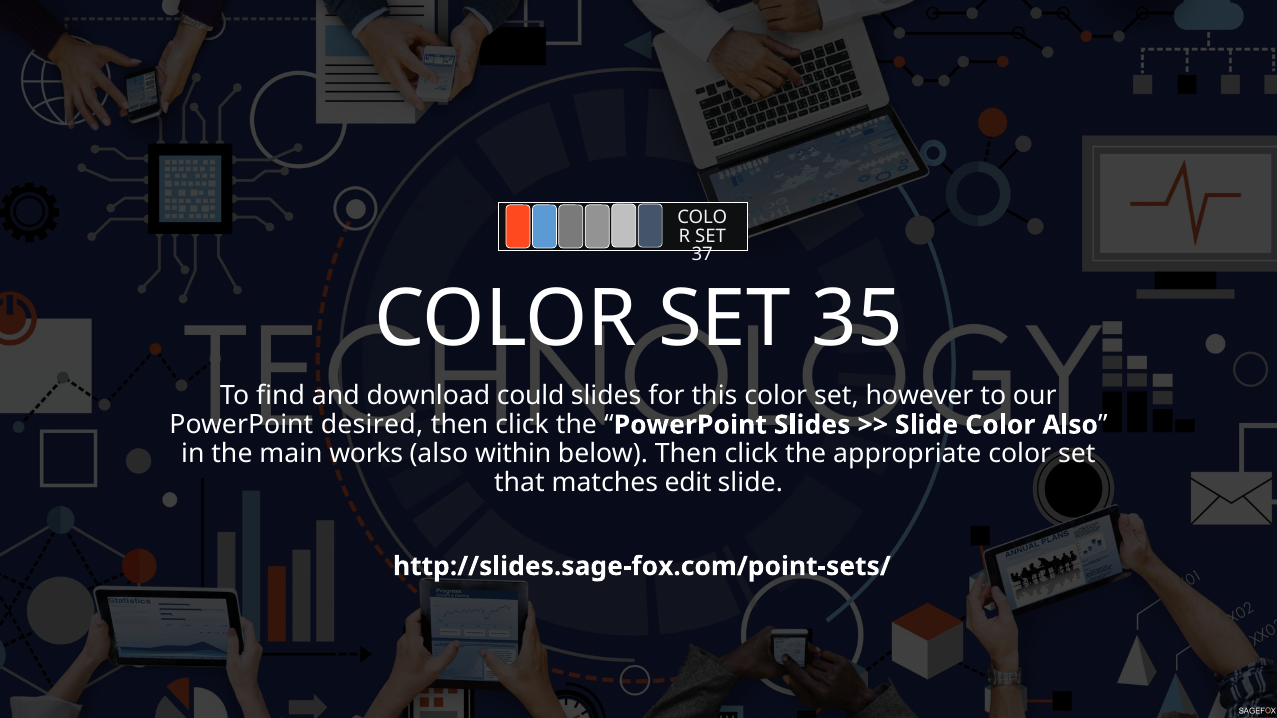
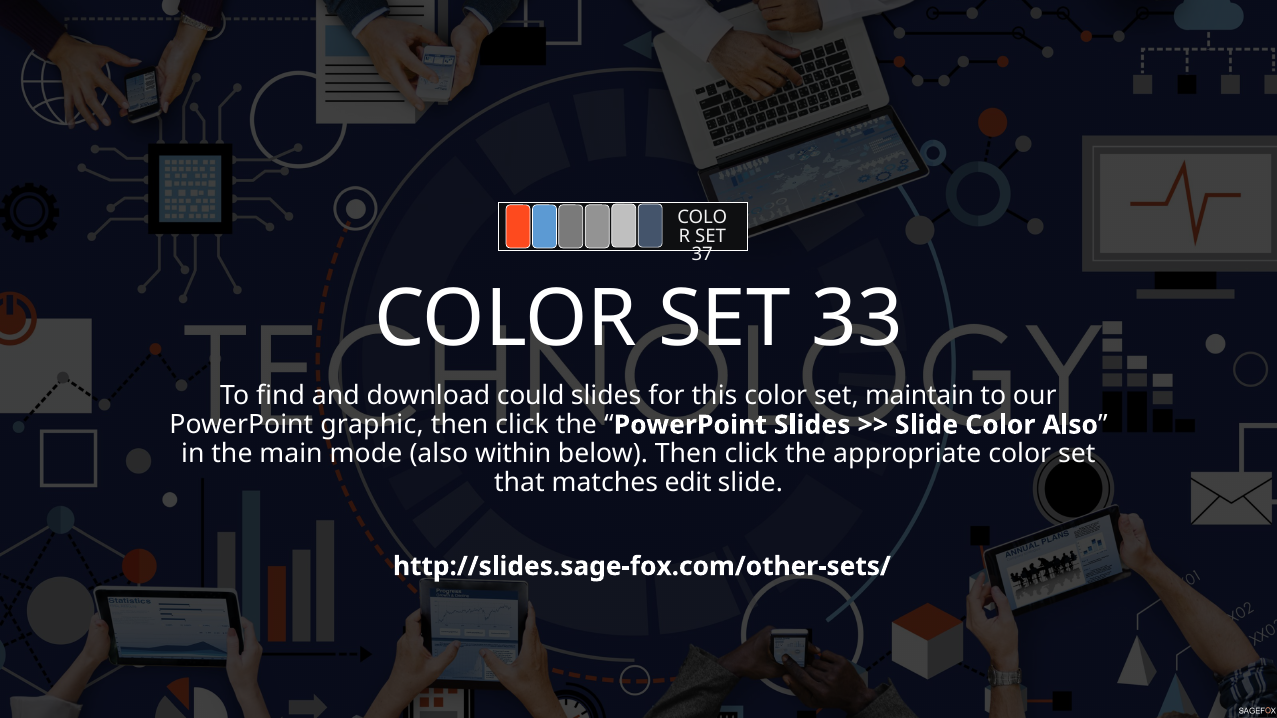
35: 35 -> 33
however: however -> maintain
desired: desired -> graphic
works: works -> mode
http://slides.sage-fox.com/point-sets/: http://slides.sage-fox.com/point-sets/ -> http://slides.sage-fox.com/other-sets/
